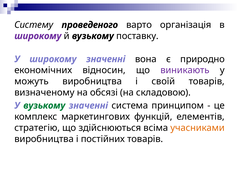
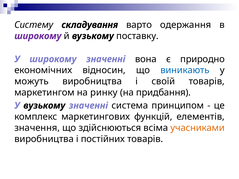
проведеного: проведеного -> складування
організація: організація -> одержання
виникають colour: purple -> blue
визначеному: визначеному -> маркетингом
обсязі: обсязі -> ринку
складовою: складовою -> придбання
вузькому at (44, 106) colour: green -> black
стратегію: стратегію -> значення
